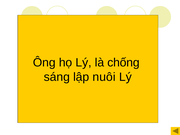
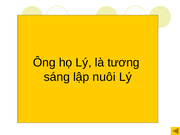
chống: chống -> tương
